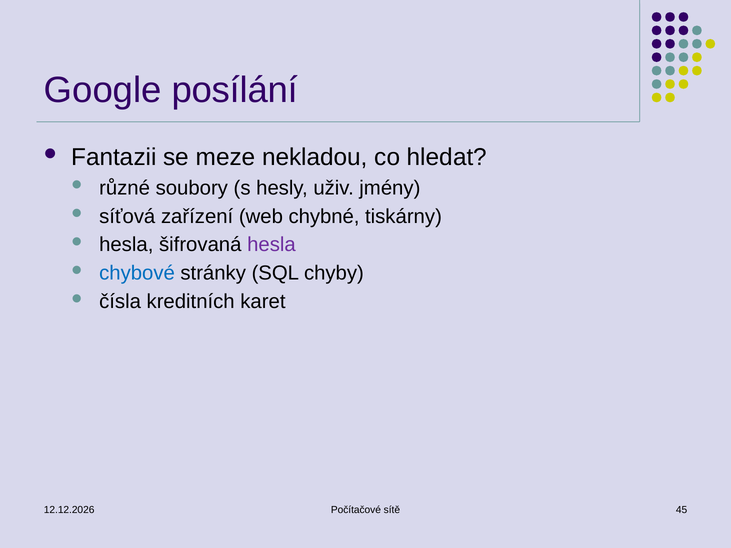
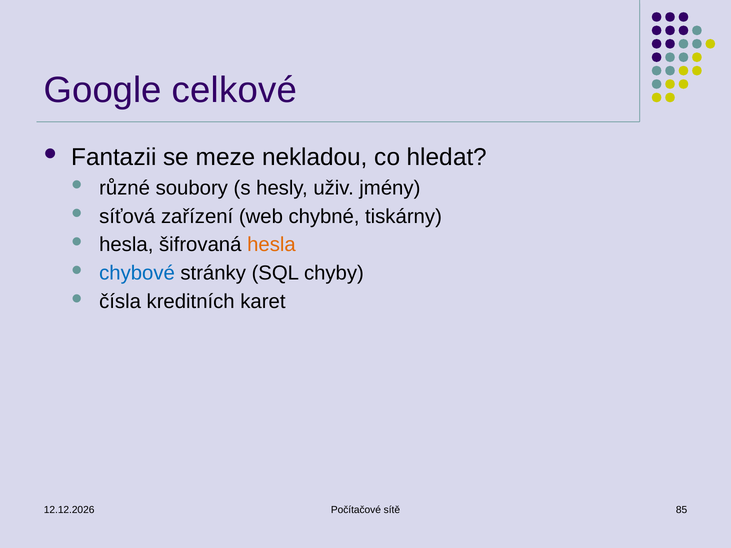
posílání: posílání -> celkové
hesla at (271, 245) colour: purple -> orange
45: 45 -> 85
